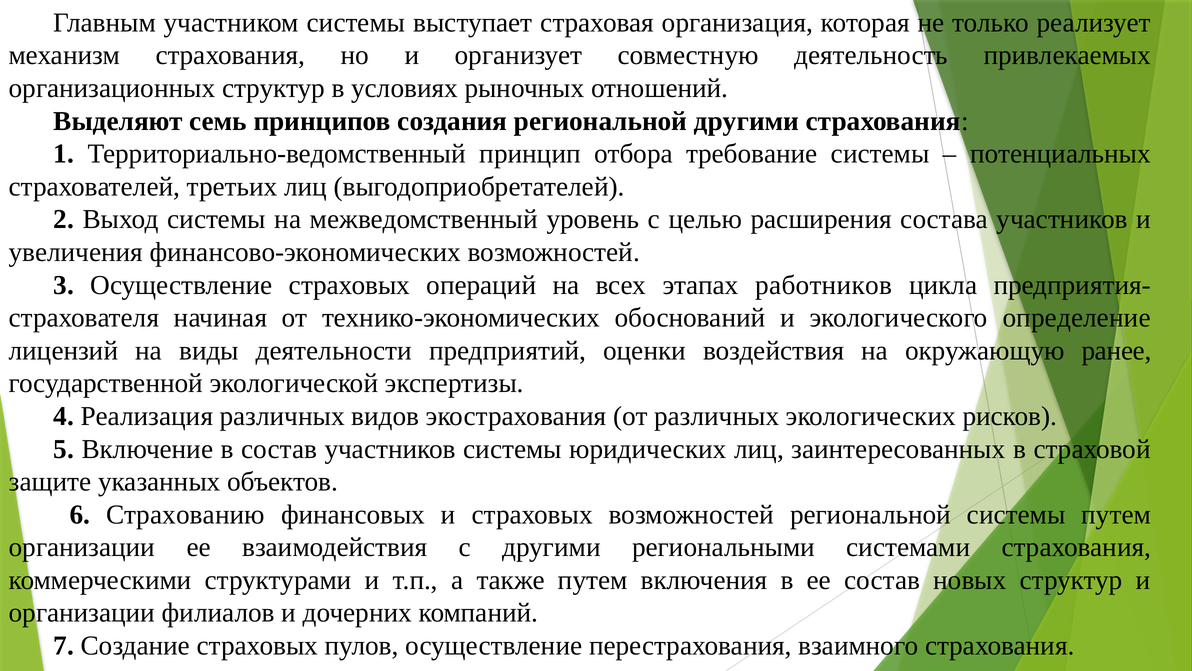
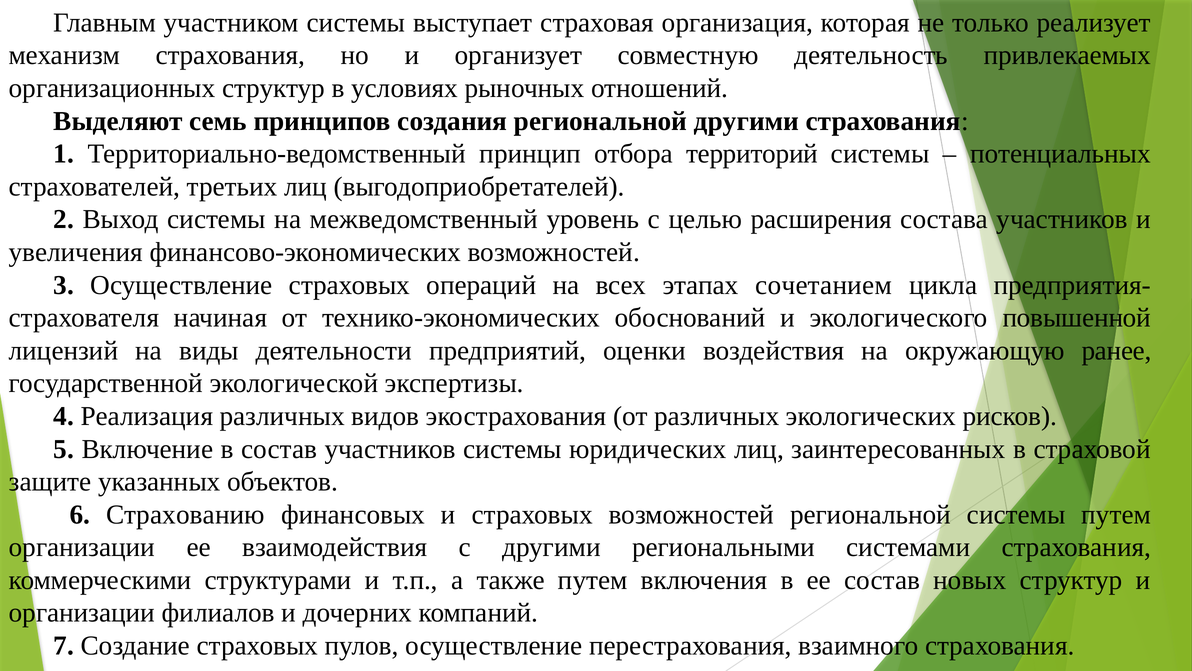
требование: требование -> территорий
работников: работников -> сочетанием
определение: определение -> повышенной
